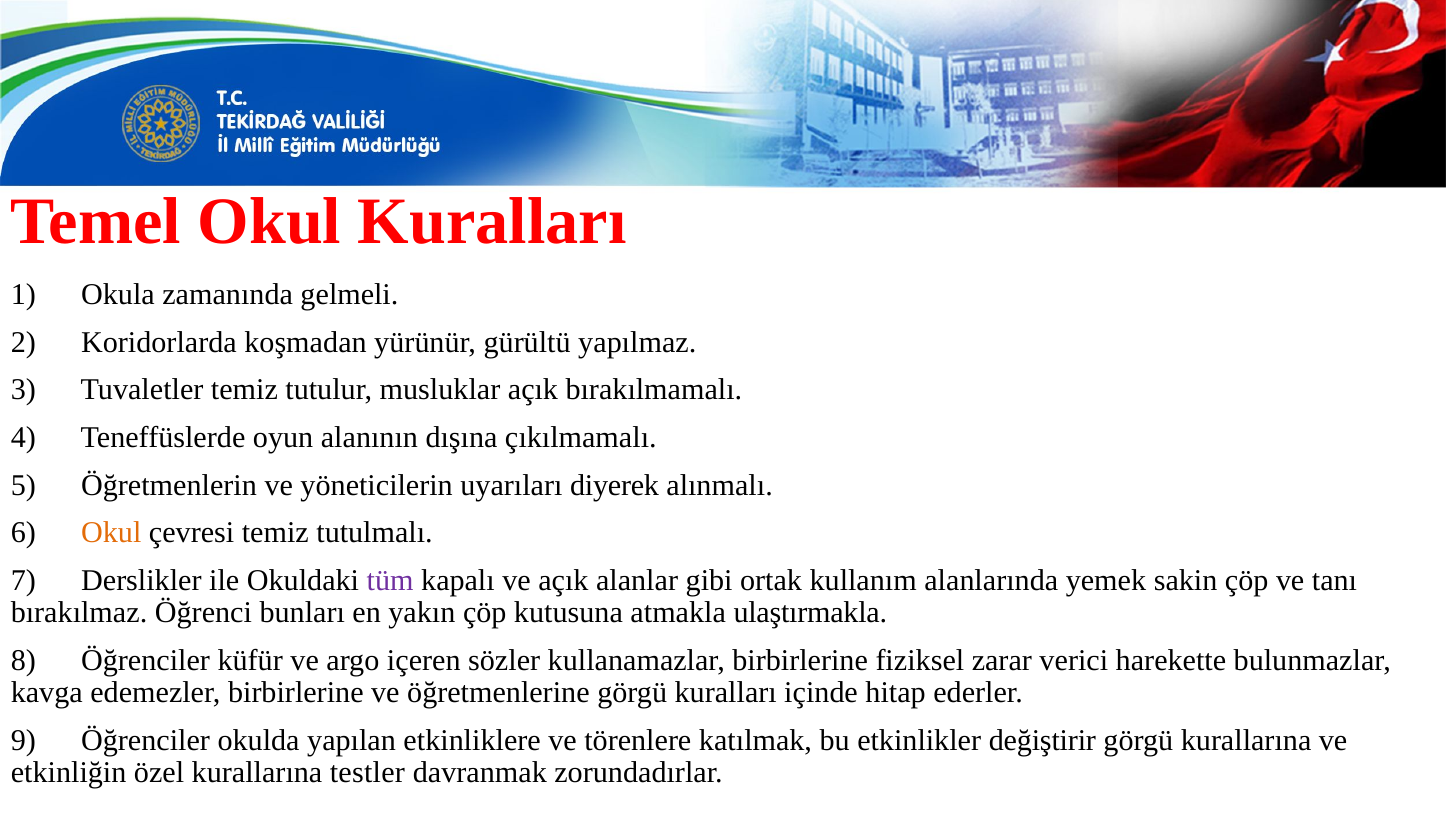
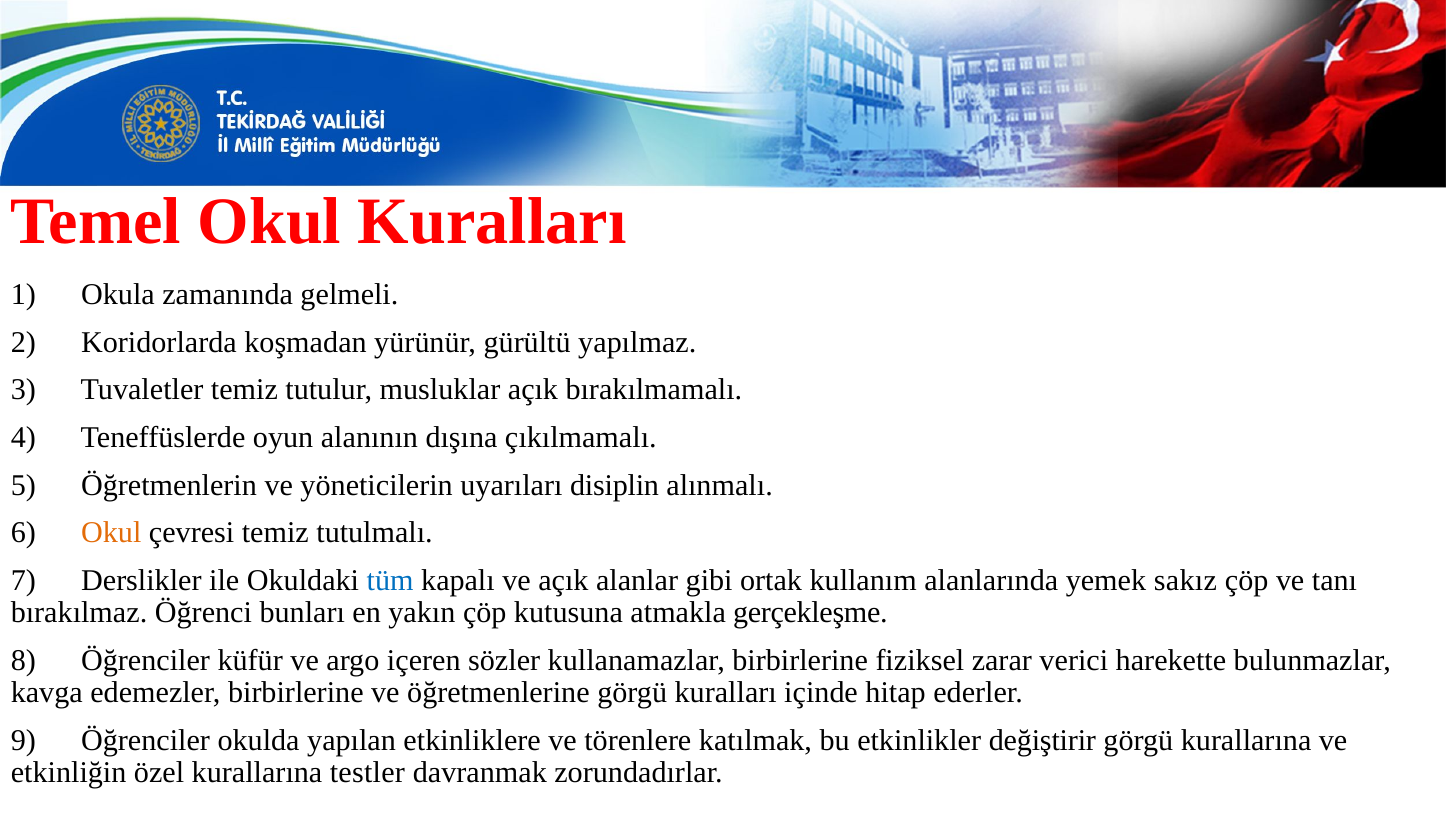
diyerek: diyerek -> disiplin
tüm colour: purple -> blue
sakin: sakin -> sakız
ulaştırmakla: ulaştırmakla -> gerçekleşme
